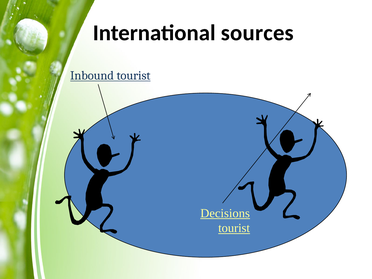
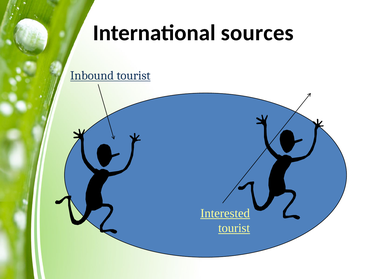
Decisions: Decisions -> Interested
